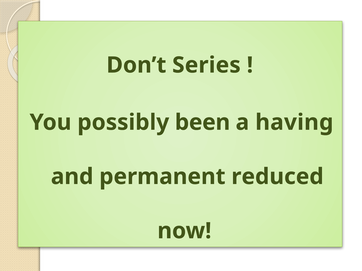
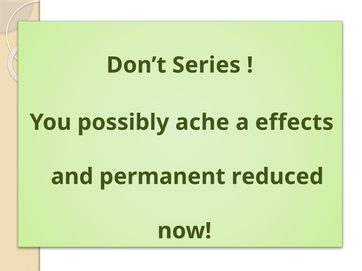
been: been -> ache
having: having -> effects
